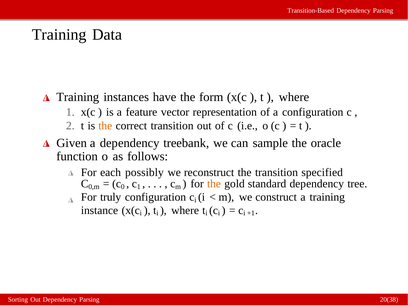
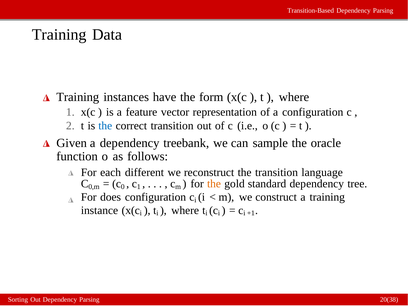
the at (105, 126) colour: orange -> blue
possibly: possibly -> different
specified: specified -> language
truly: truly -> does
